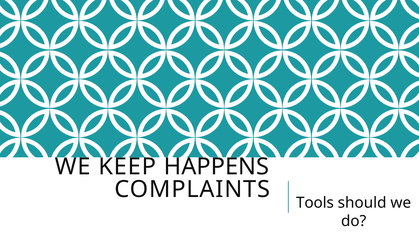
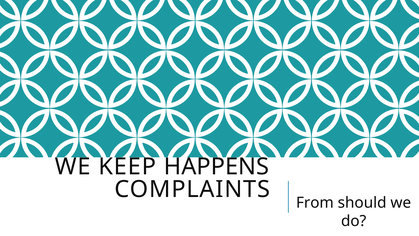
Tools: Tools -> From
